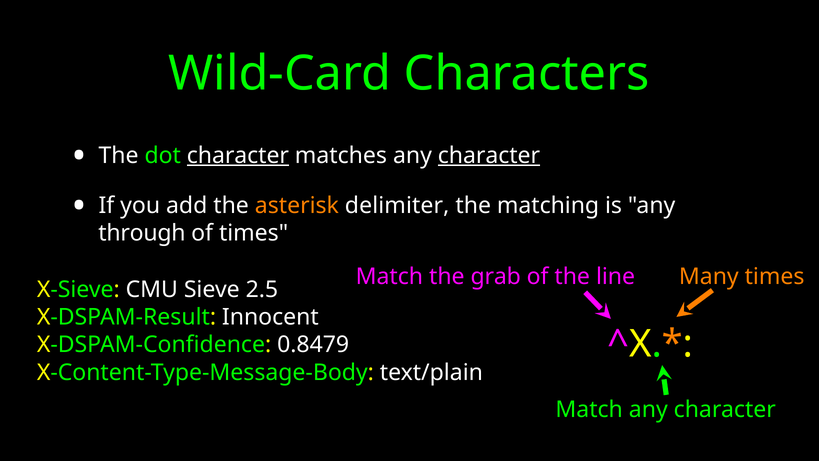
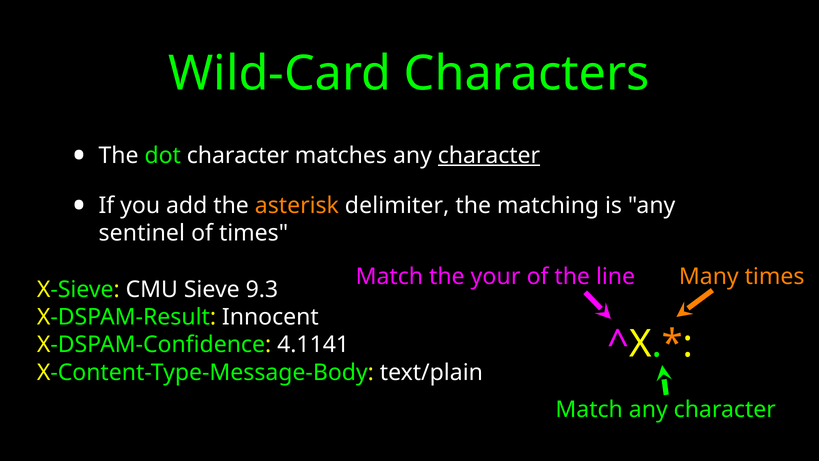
character at (238, 155) underline: present -> none
through: through -> sentinel
grab: grab -> your
2.5: 2.5 -> 9.3
0.8479: 0.8479 -> 4.1141
